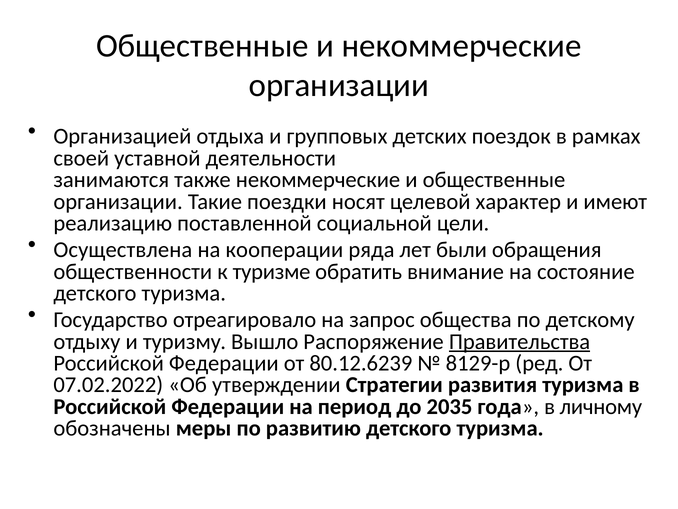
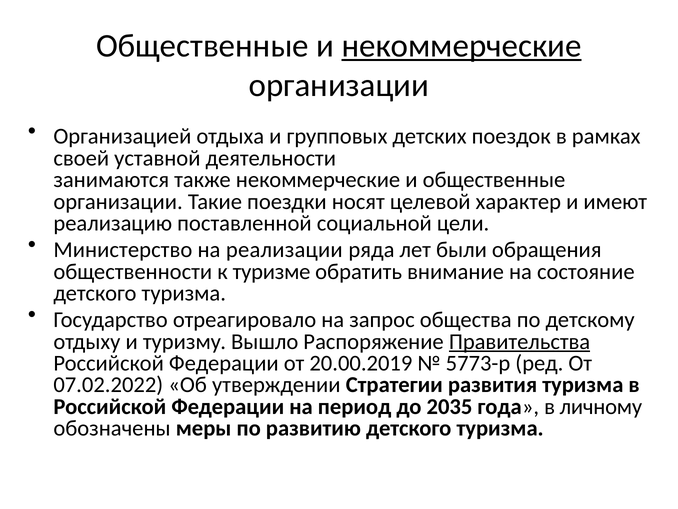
некоммерческие at (462, 46) underline: none -> present
Осуществлена: Осуществлена -> Министерство
кооперации: кооперации -> реализации
80.12.6239: 80.12.6239 -> 20.00.2019
8129-р: 8129-р -> 5773-р
